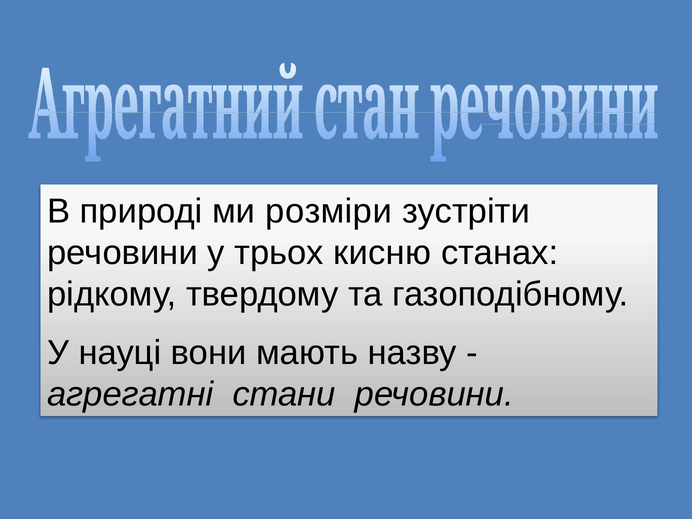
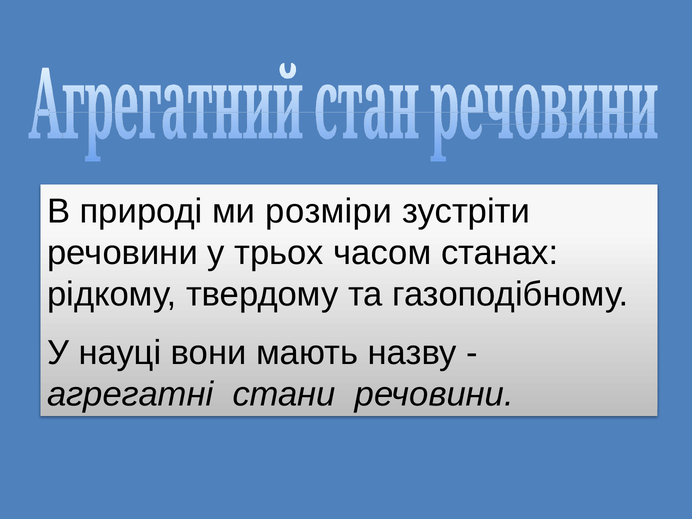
кисню: кисню -> часом
